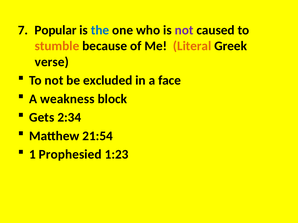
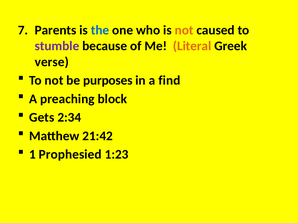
Popular: Popular -> Parents
not at (184, 30) colour: purple -> orange
stumble colour: orange -> purple
excluded: excluded -> purposes
face: face -> find
weakness: weakness -> preaching
21:54: 21:54 -> 21:42
